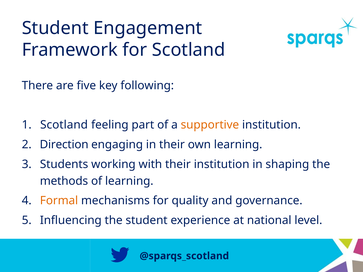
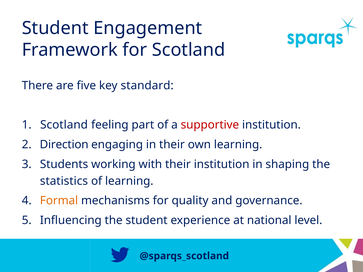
following: following -> standard
supportive colour: orange -> red
methods: methods -> statistics
